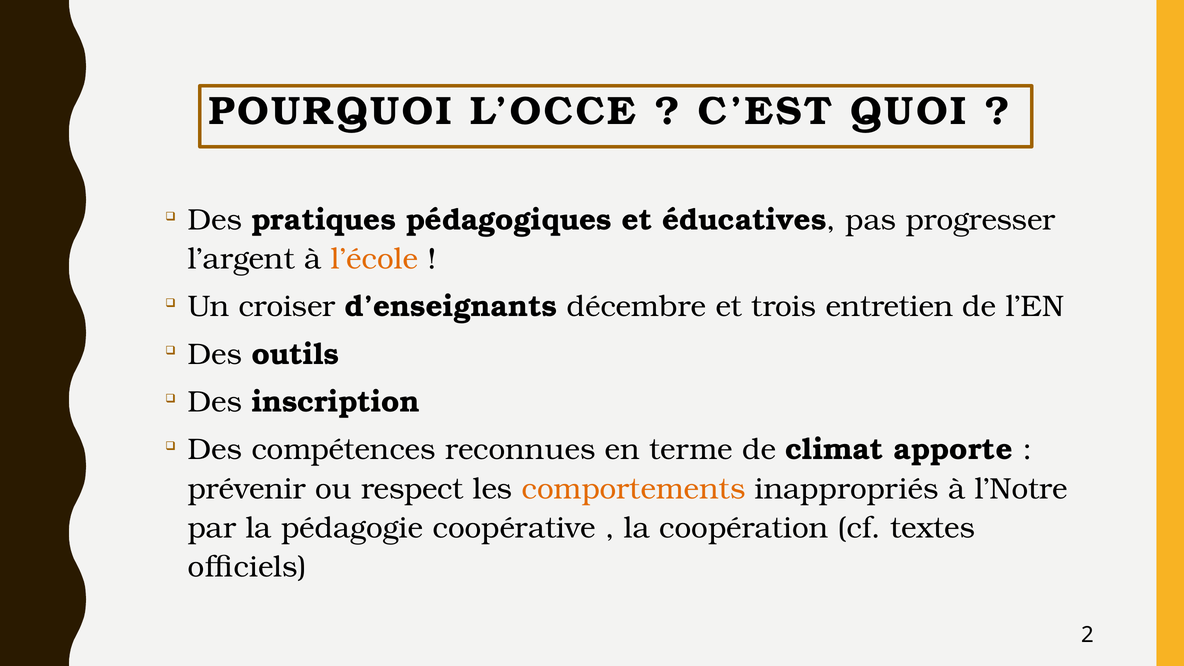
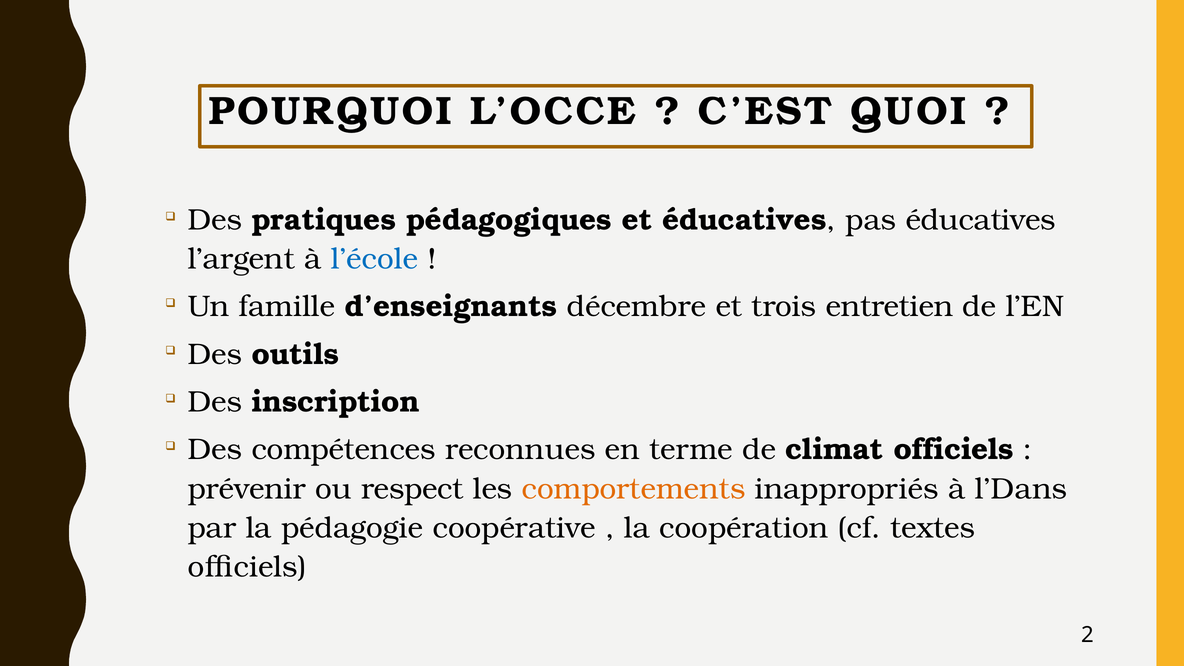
pas progresser: progresser -> éducatives
l’école colour: orange -> blue
croiser: croiser -> famille
climat apporte: apporte -> officiels
l’Notre: l’Notre -> l’Dans
